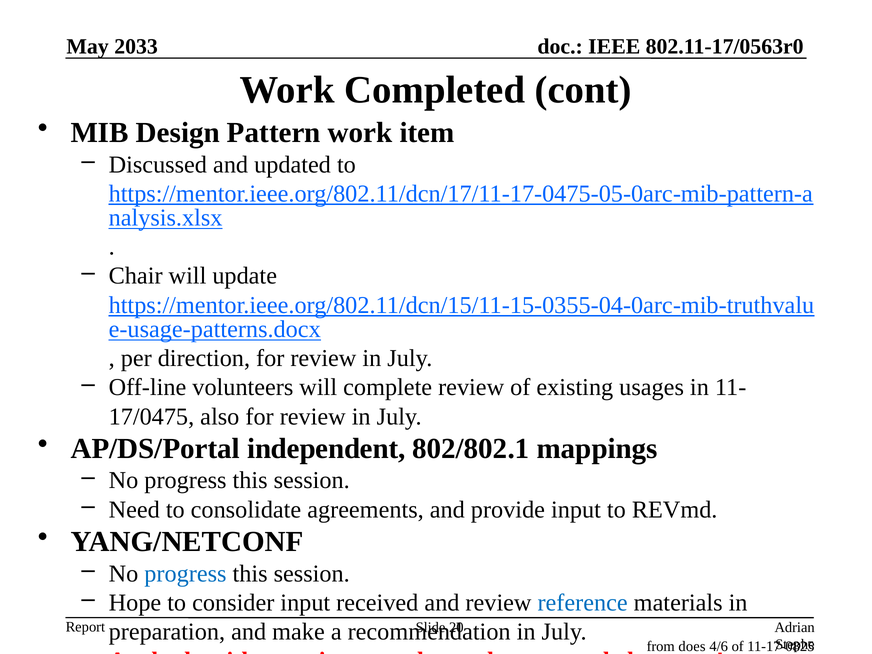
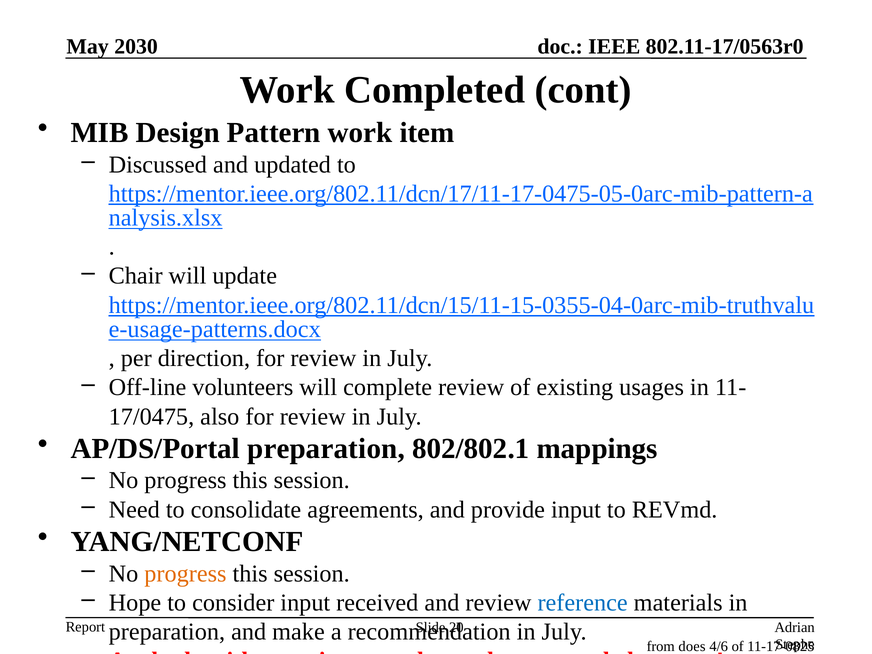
2033: 2033 -> 2030
AP/DS/Portal independent: independent -> preparation
progress at (185, 574) colour: blue -> orange
